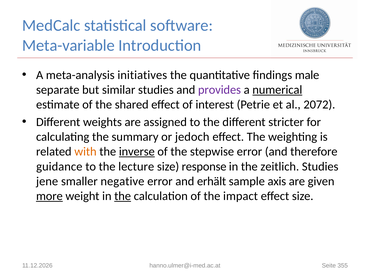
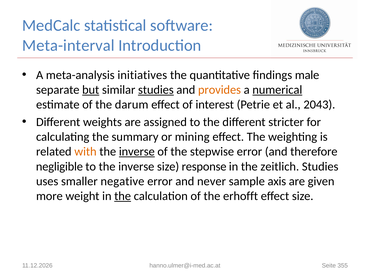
Meta-variable: Meta-variable -> Meta-interval
but underline: none -> present
studies at (156, 90) underline: none -> present
provides colour: purple -> orange
shared: shared -> darum
2072: 2072 -> 2043
jedoch: jedoch -> mining
guidance: guidance -> negligible
to the lecture: lecture -> inverse
jene: jene -> uses
erhält: erhält -> never
more underline: present -> none
impact: impact -> erhofft
